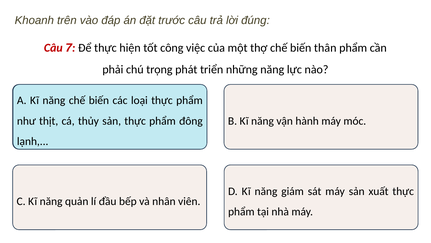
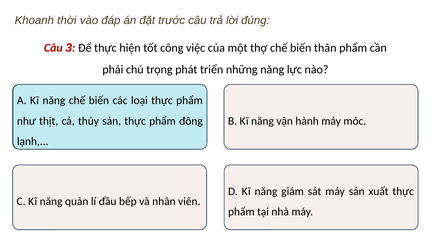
trên: trên -> thời
7: 7 -> 3
